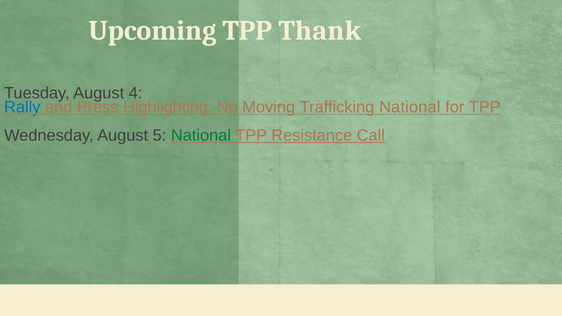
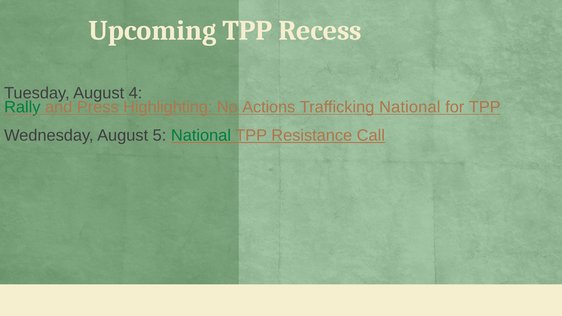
Thank: Thank -> Recess
Rally colour: blue -> green
Moving: Moving -> Actions
